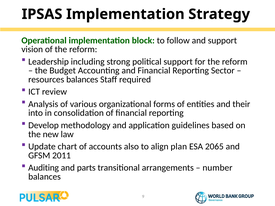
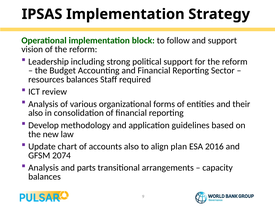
into at (36, 113): into -> also
2065: 2065 -> 2016
2011: 2011 -> 2074
Auditing at (44, 168): Auditing -> Analysis
number: number -> capacity
